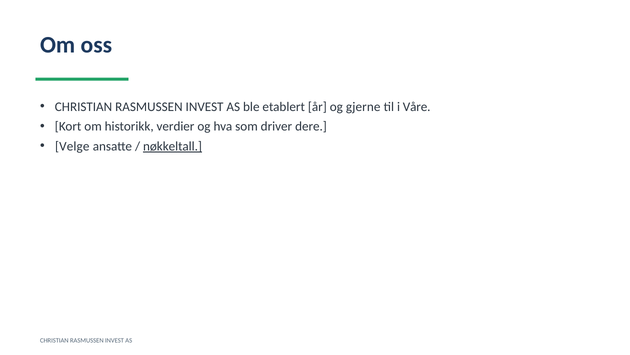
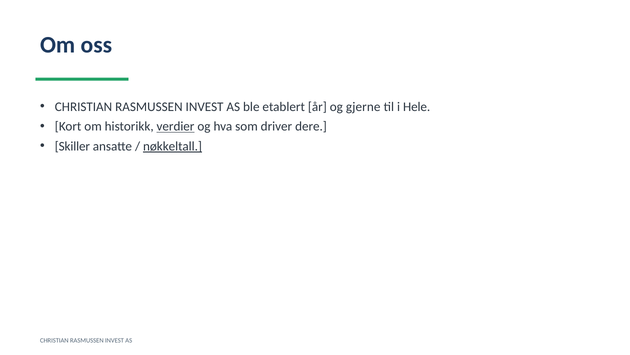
Våre: Våre -> Hele
verdier underline: none -> present
Velge: Velge -> Skiller
